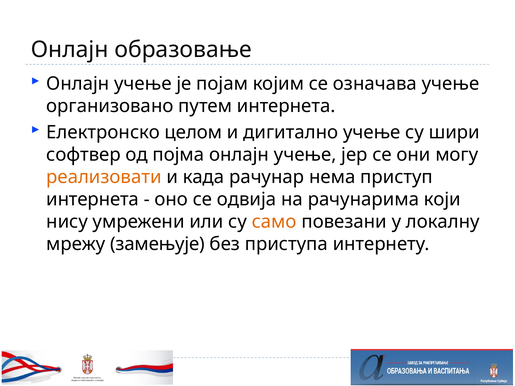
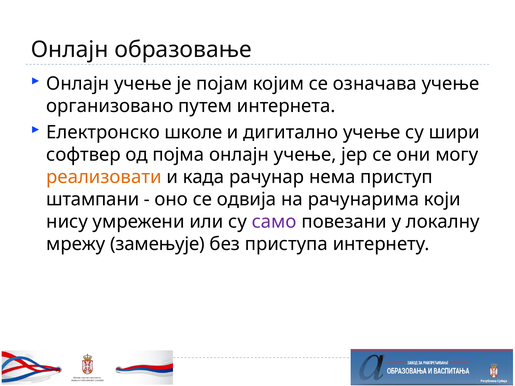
целом: целом -> школе
интернета at (93, 200): интернета -> штампани
само colour: orange -> purple
